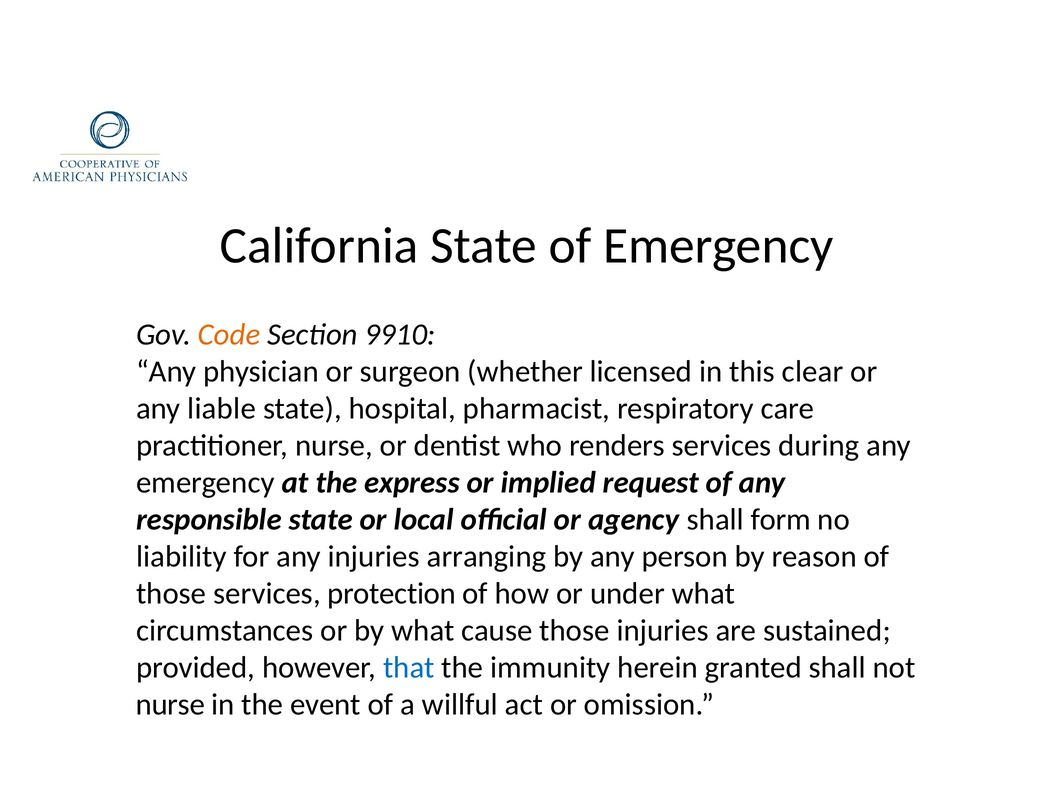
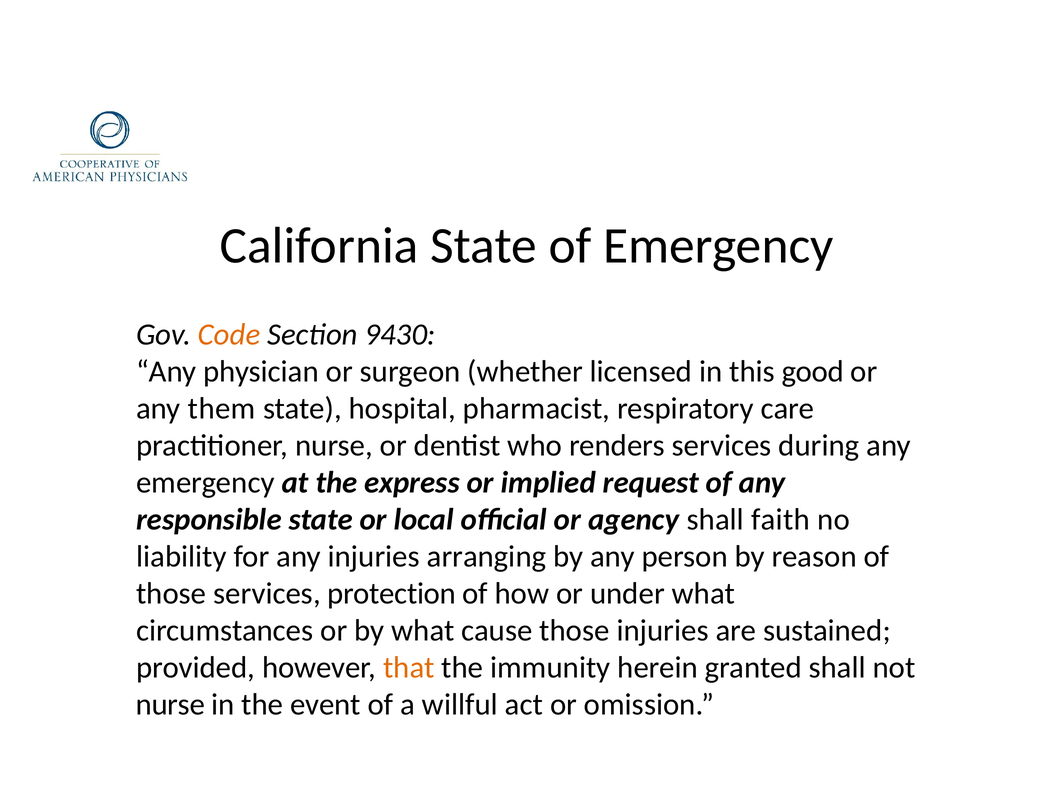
9910: 9910 -> 9430
clear: clear -> good
liable: liable -> them
form: form -> faith
that colour: blue -> orange
